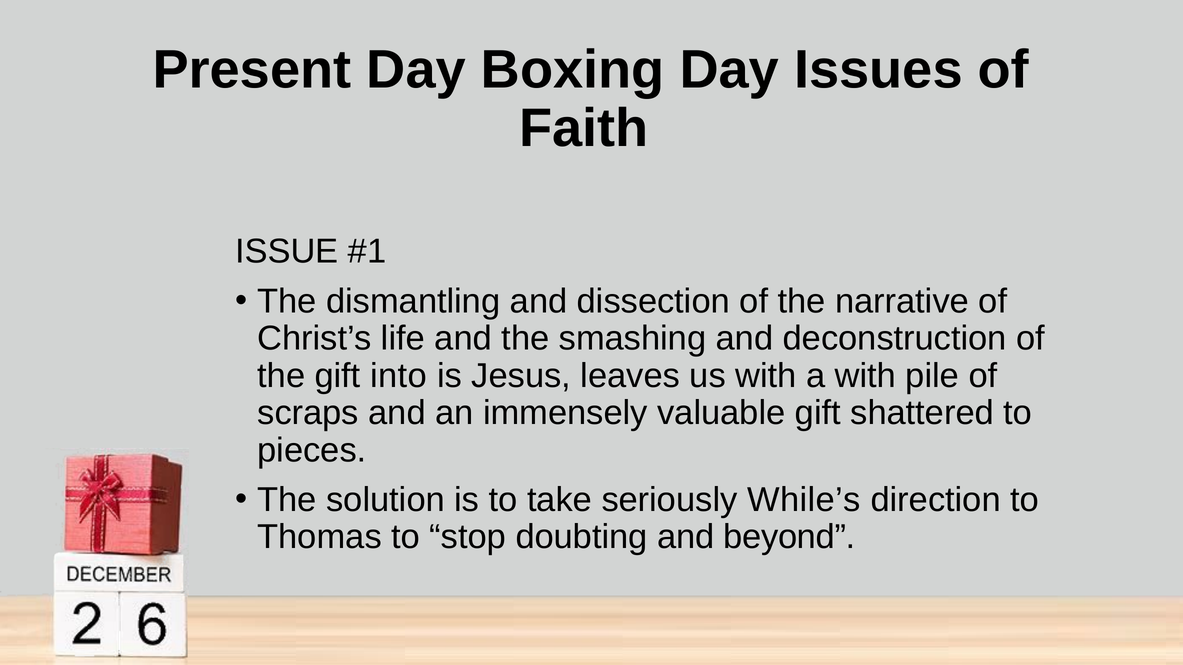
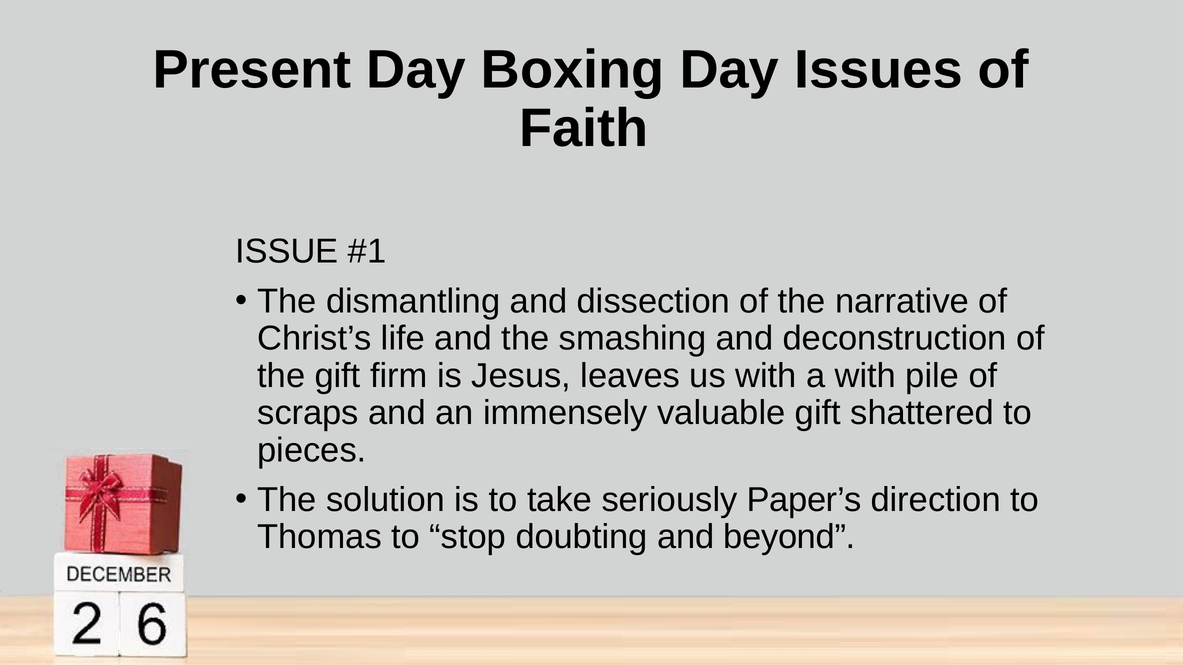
into: into -> firm
While’s: While’s -> Paper’s
